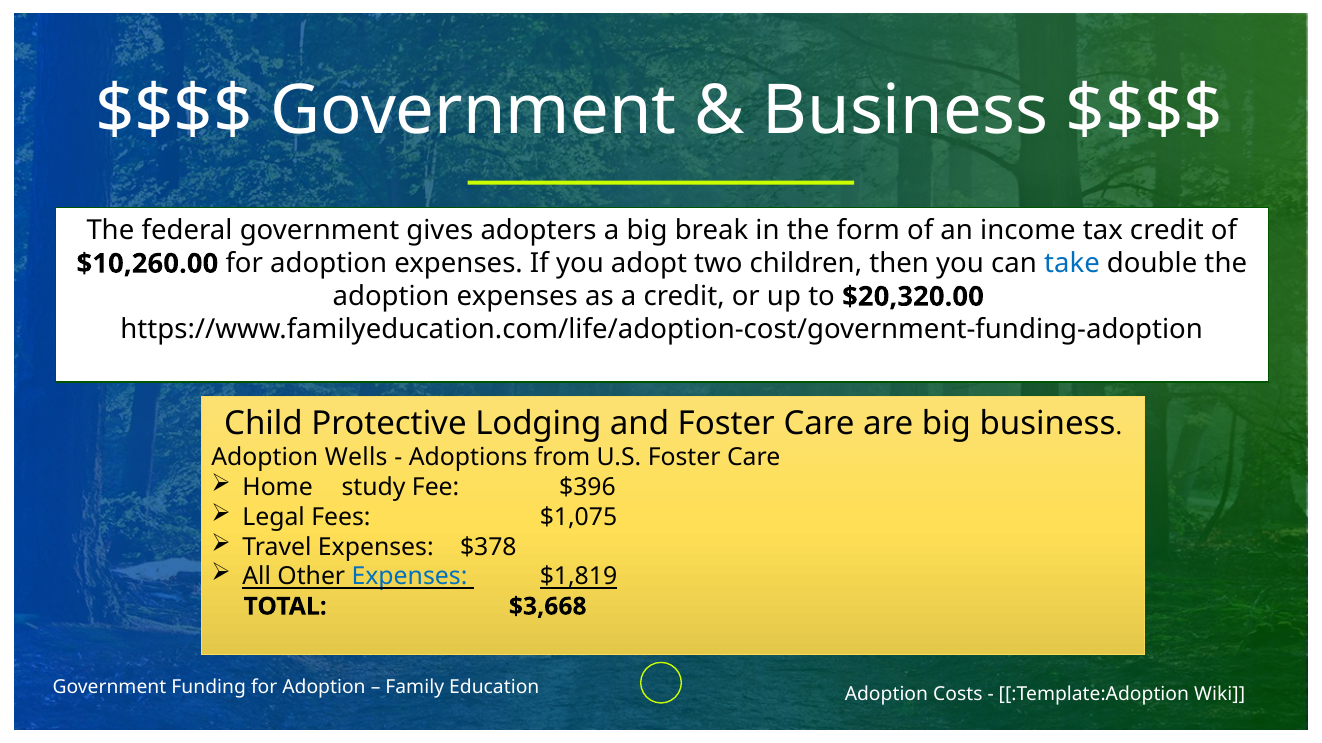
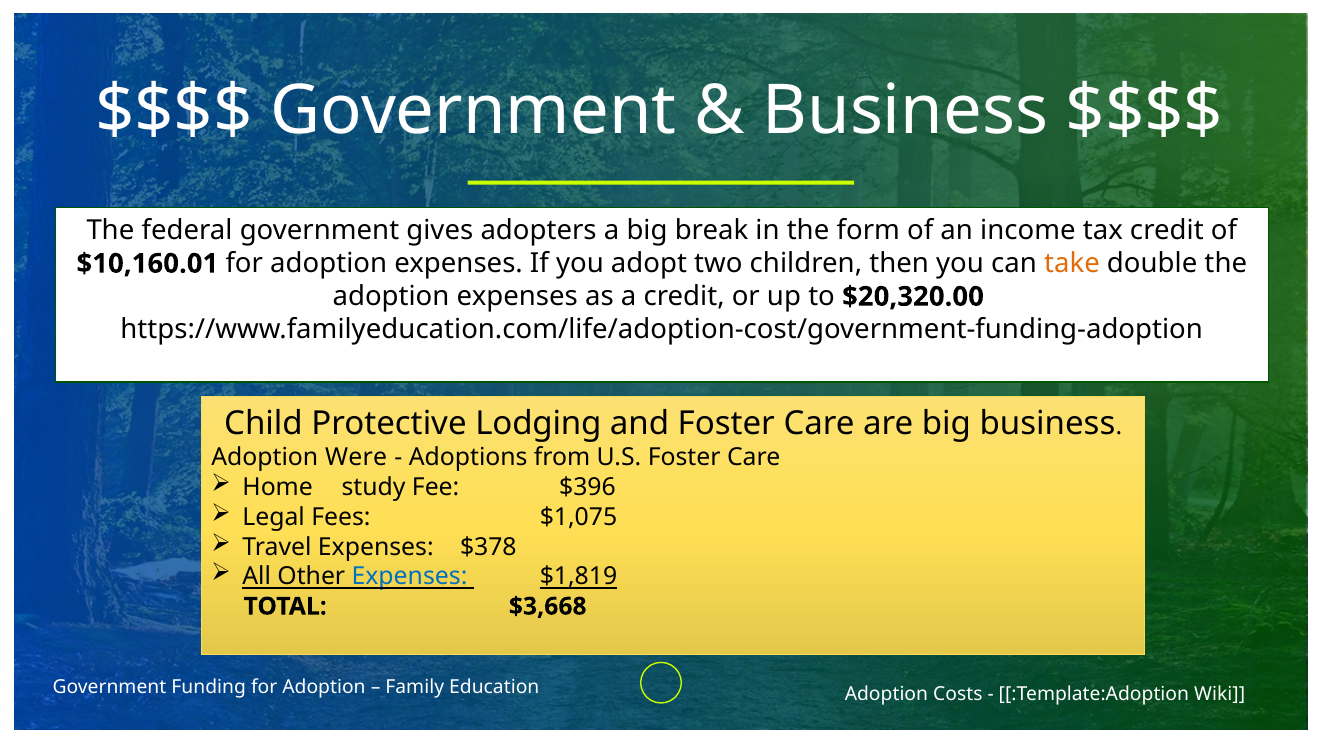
$10,260.00: $10,260.00 -> $10,160.01
take colour: blue -> orange
Wells: Wells -> Were
